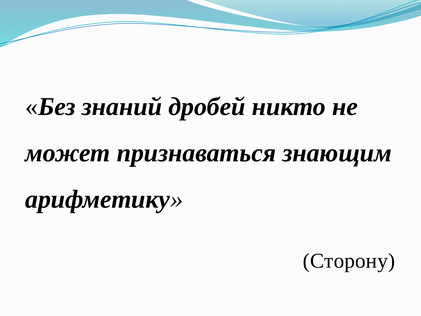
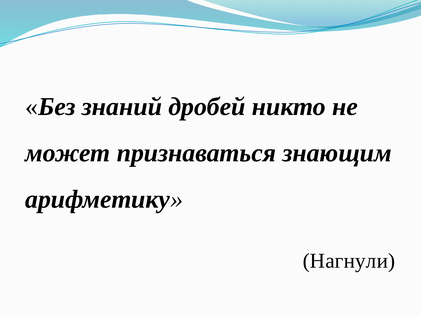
Сторону: Сторону -> Нагнули
